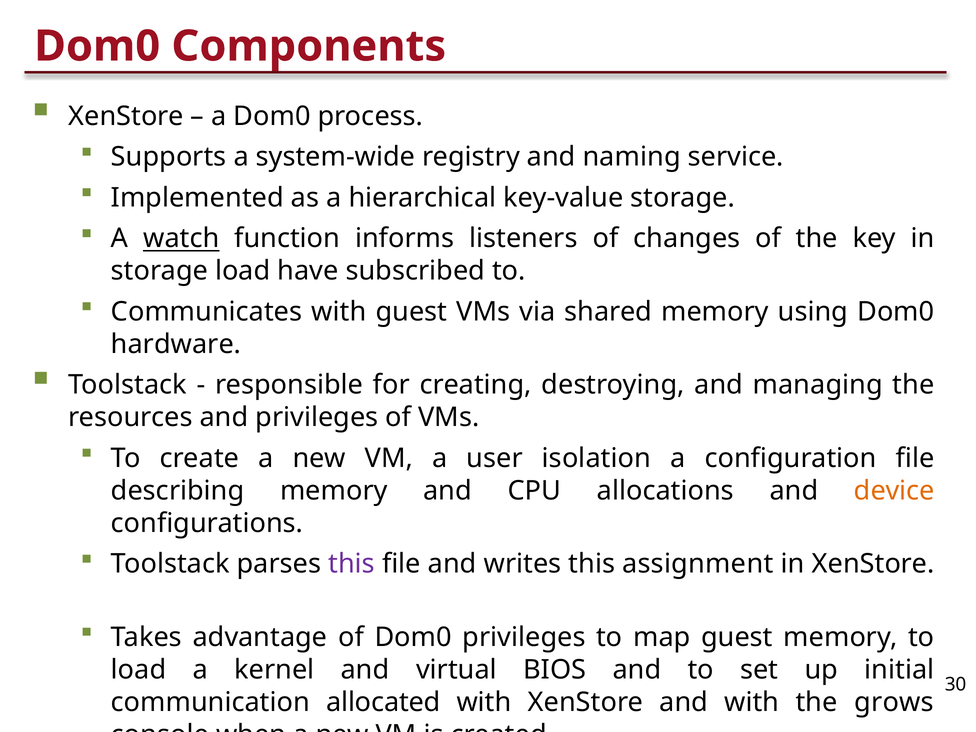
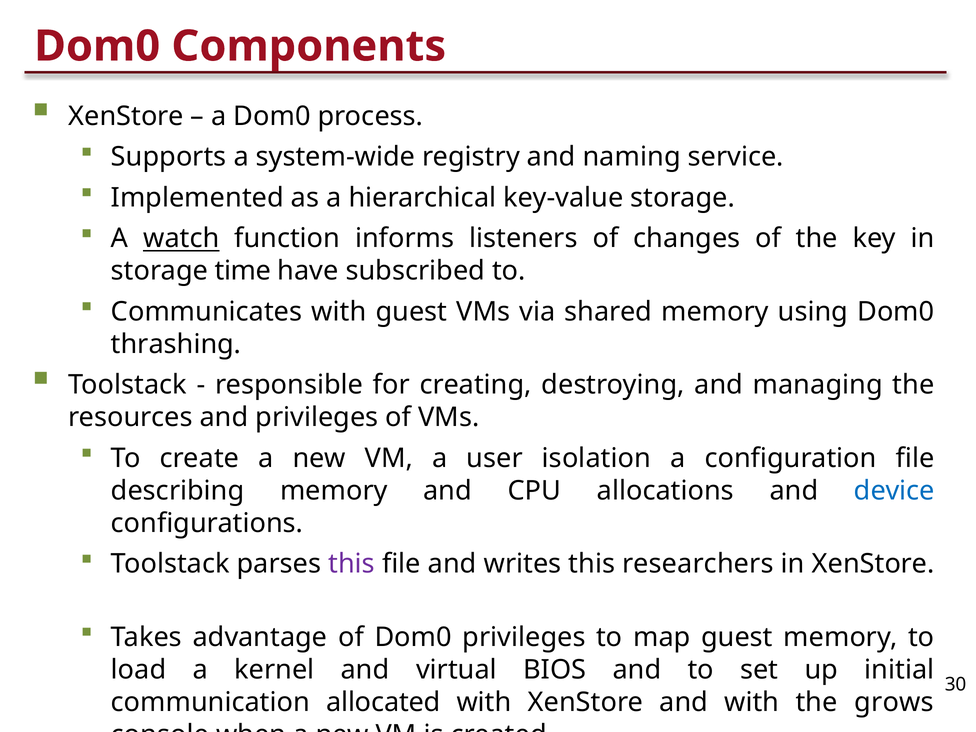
storage load: load -> time
hardware: hardware -> thrashing
device colour: orange -> blue
assignment: assignment -> researchers
